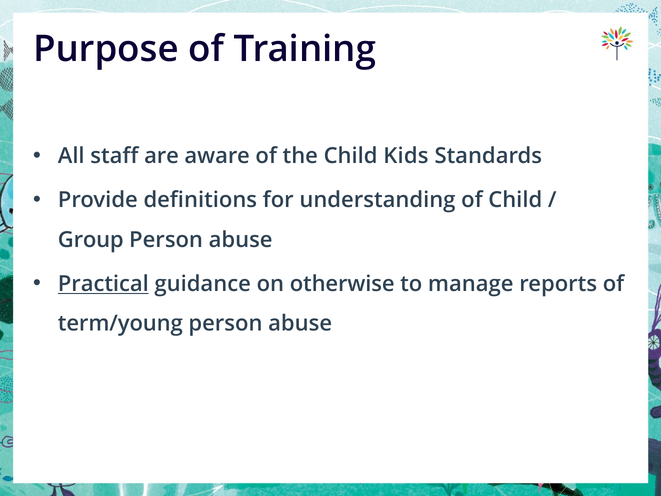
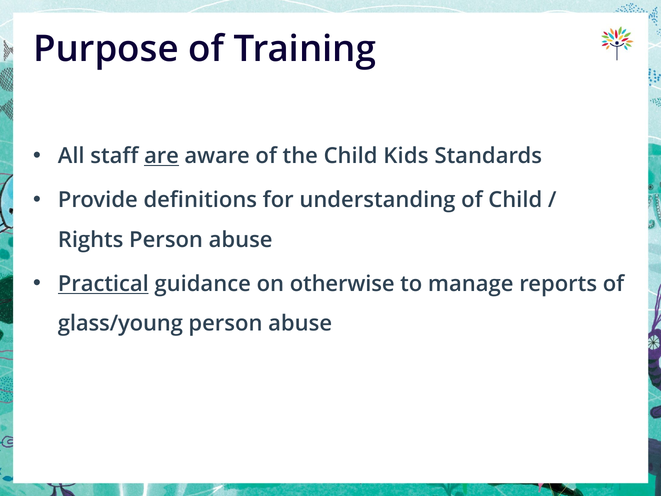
are underline: none -> present
Group: Group -> Rights
term/young: term/young -> glass/young
